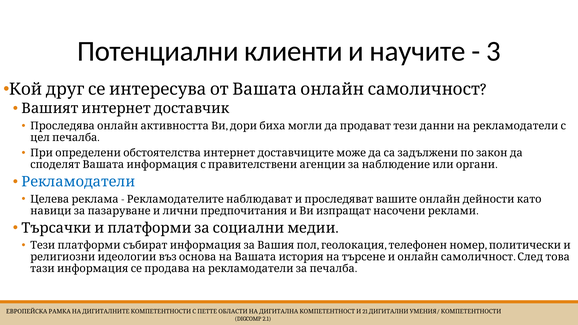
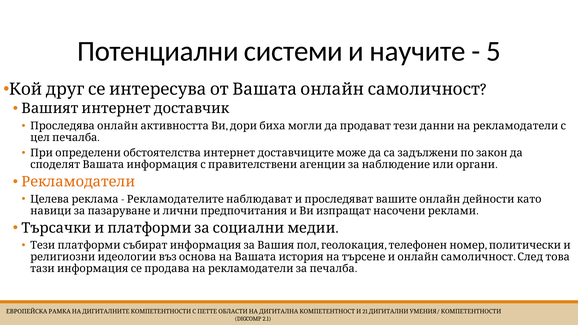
клиенти: клиенти -> системи
3: 3 -> 5
Рекламодатели colour: blue -> orange
